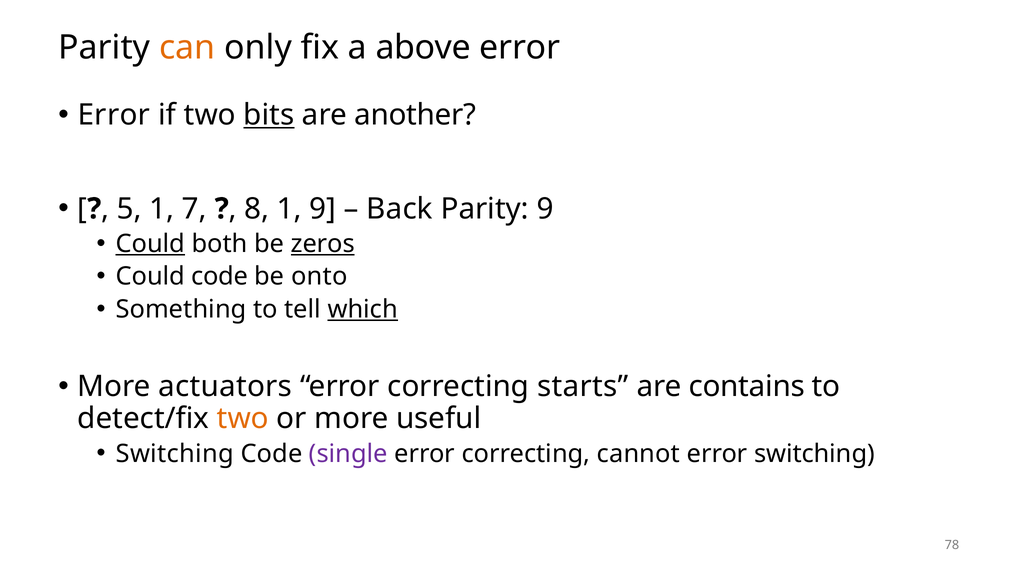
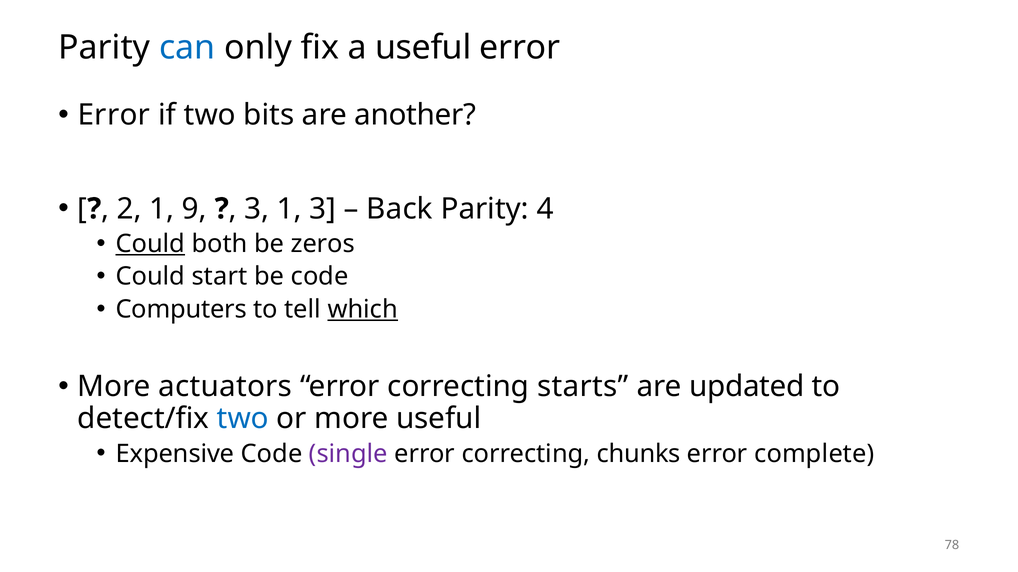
can colour: orange -> blue
a above: above -> useful
bits underline: present -> none
5: 5 -> 2
7: 7 -> 9
8 at (257, 209): 8 -> 3
1 9: 9 -> 3
Parity 9: 9 -> 4
zeros underline: present -> none
Could code: code -> start
be onto: onto -> code
Something: Something -> Computers
contains: contains -> updated
two at (243, 419) colour: orange -> blue
Switching at (175, 454): Switching -> Expensive
cannot: cannot -> chunks
error switching: switching -> complete
